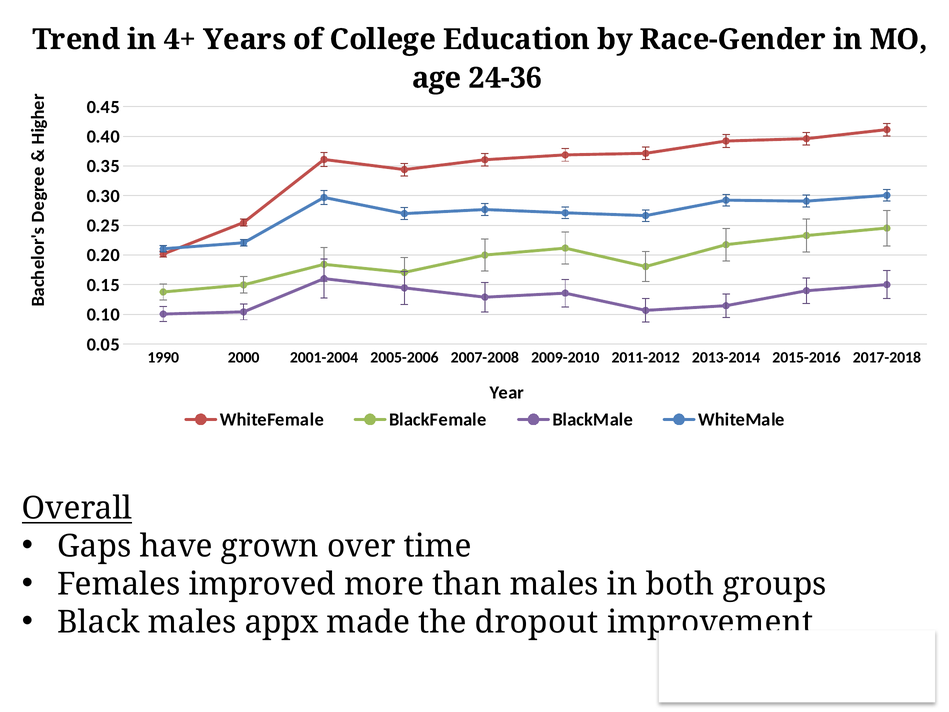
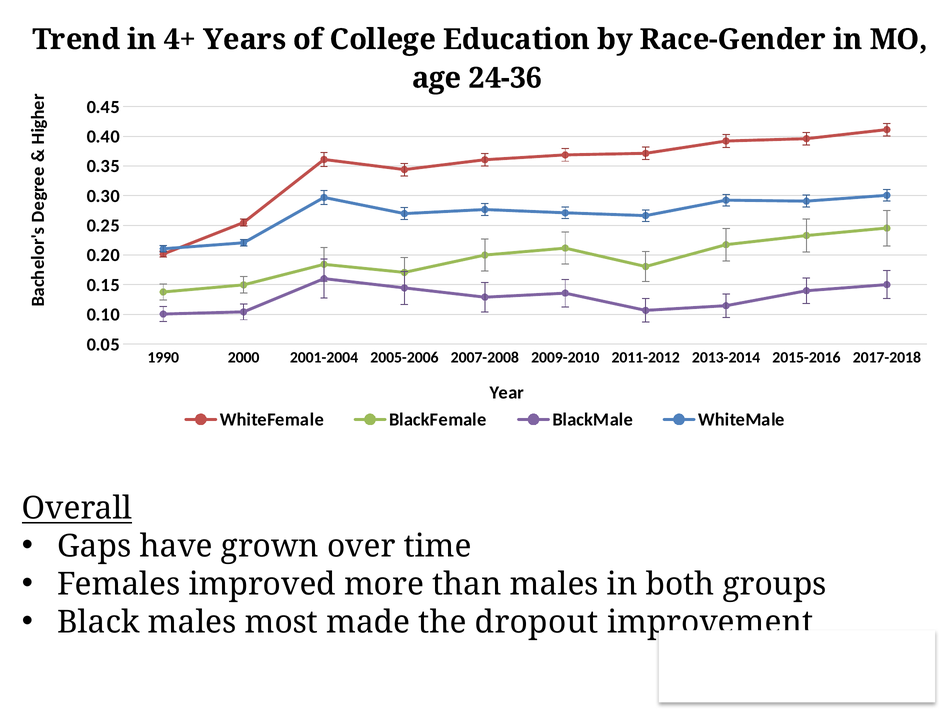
appx: appx -> most
